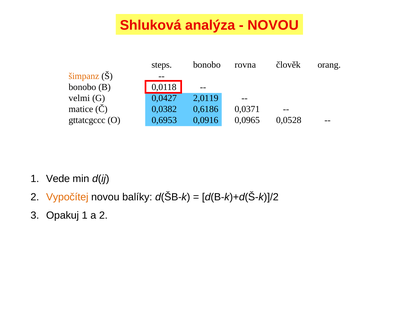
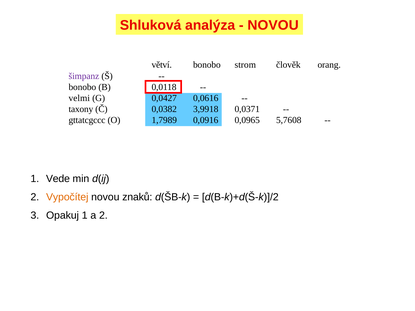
steps: steps -> větví
rovna: rovna -> strom
šimpanz colour: orange -> purple
2,0119: 2,0119 -> 0,0616
matice: matice -> taxony
0,6186: 0,6186 -> 3,9918
0,6953: 0,6953 -> 1,7989
0,0528: 0,0528 -> 5,7608
balíky: balíky -> znaků
